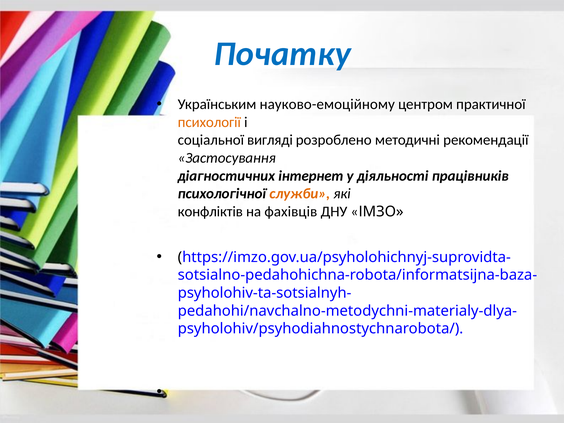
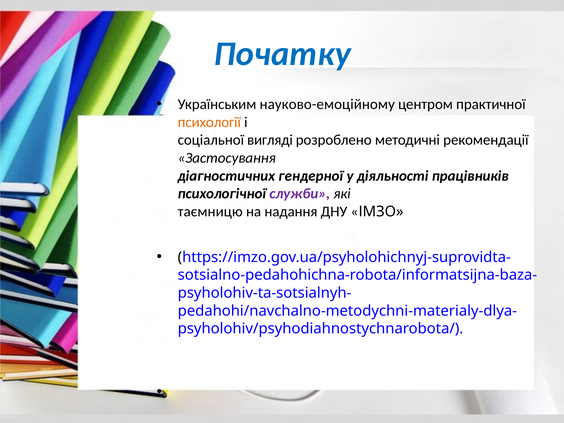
інтернет: інтернет -> гендерної
служби colour: orange -> purple
конфліктів: конфліктів -> таємницю
фахівців: фахівців -> надання
